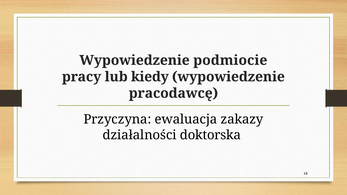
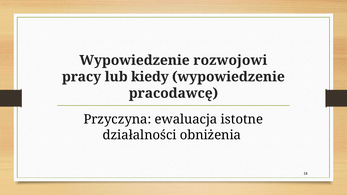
podmiocie: podmiocie -> rozwojowi
zakazy: zakazy -> istotne
doktorska: doktorska -> obniżenia
